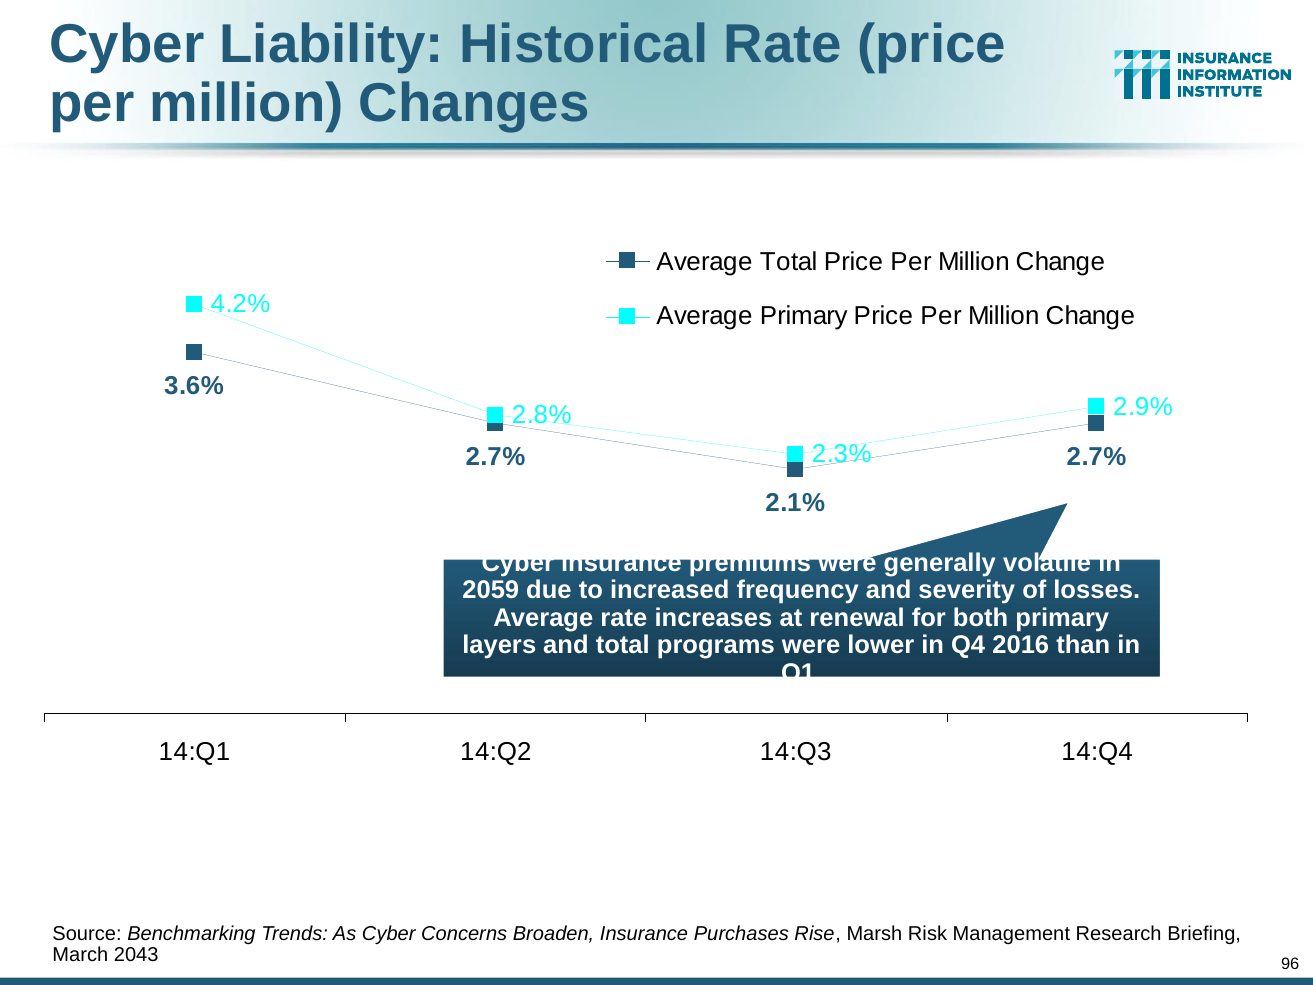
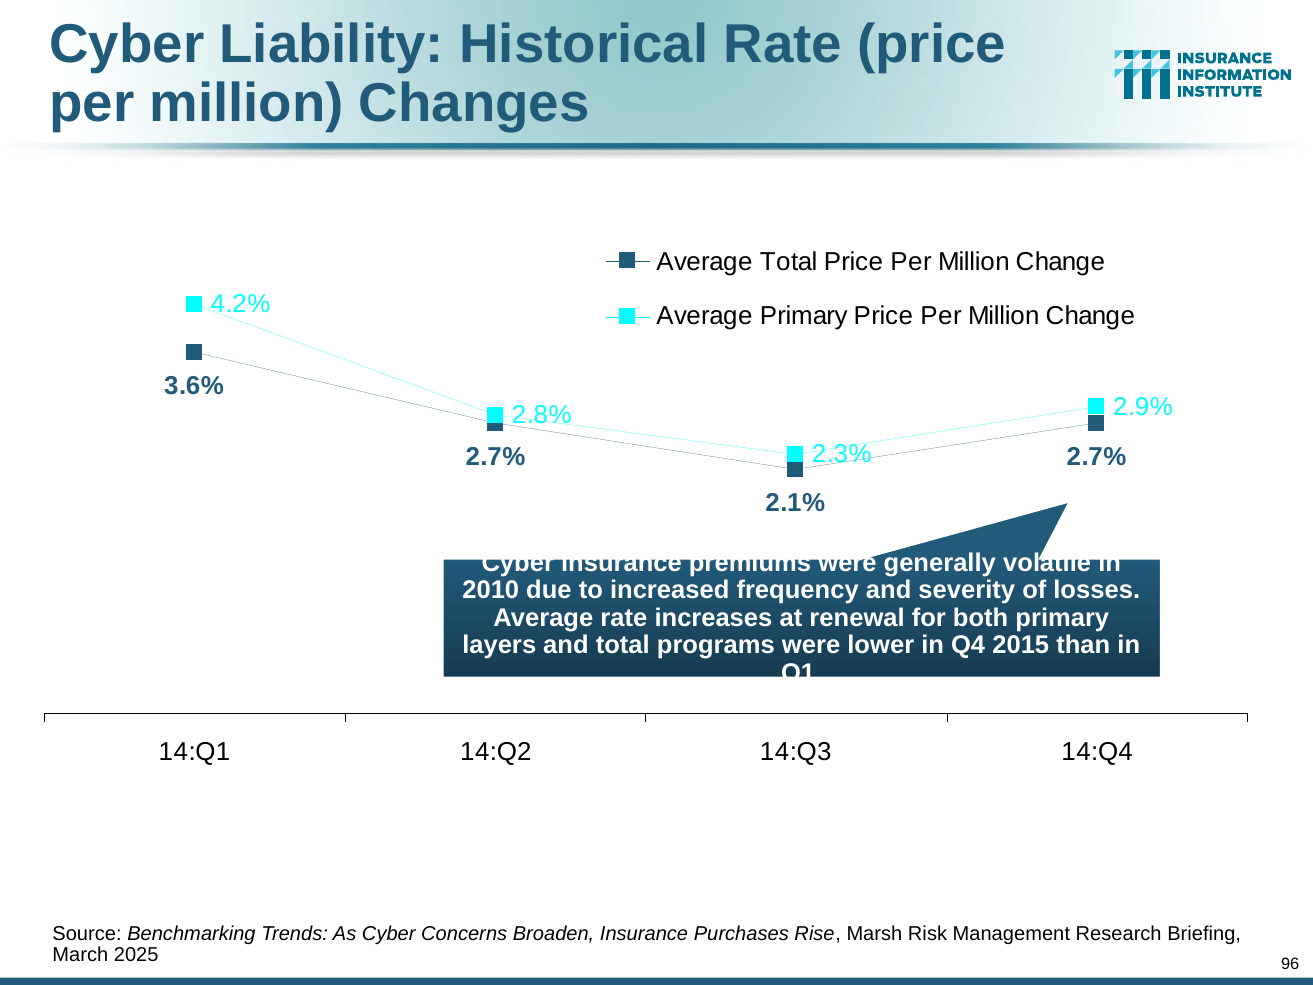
2059: 2059 -> 2010
2016: 2016 -> 2015
2043: 2043 -> 2025
